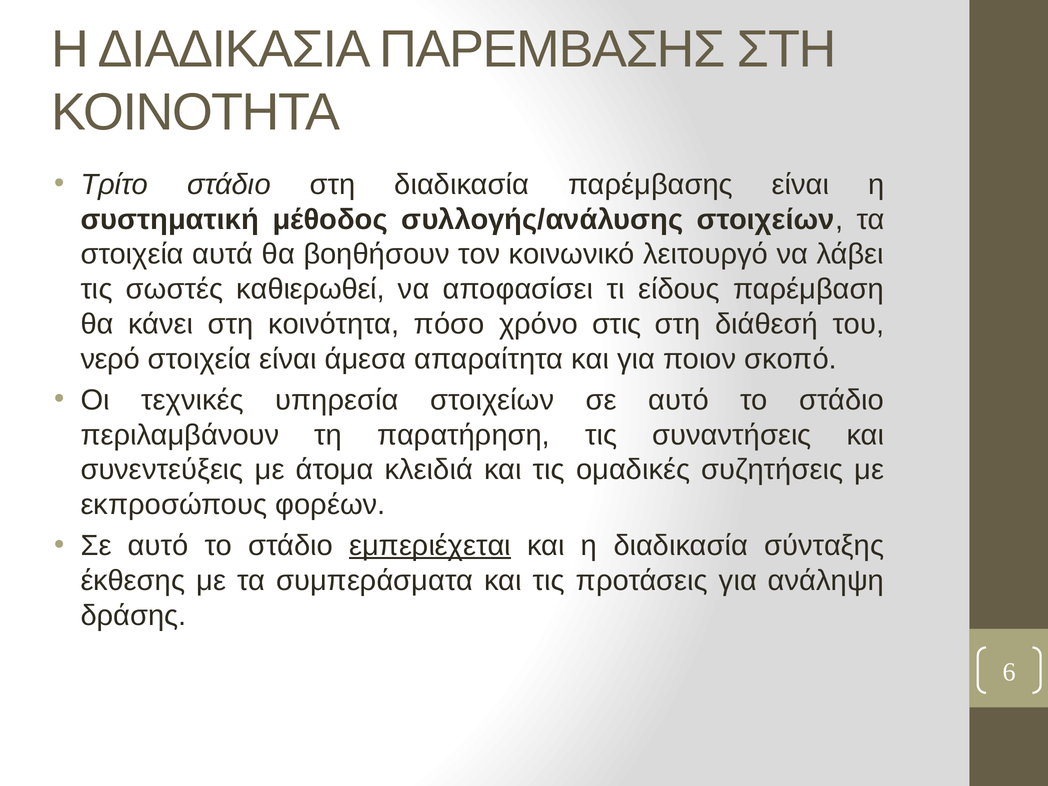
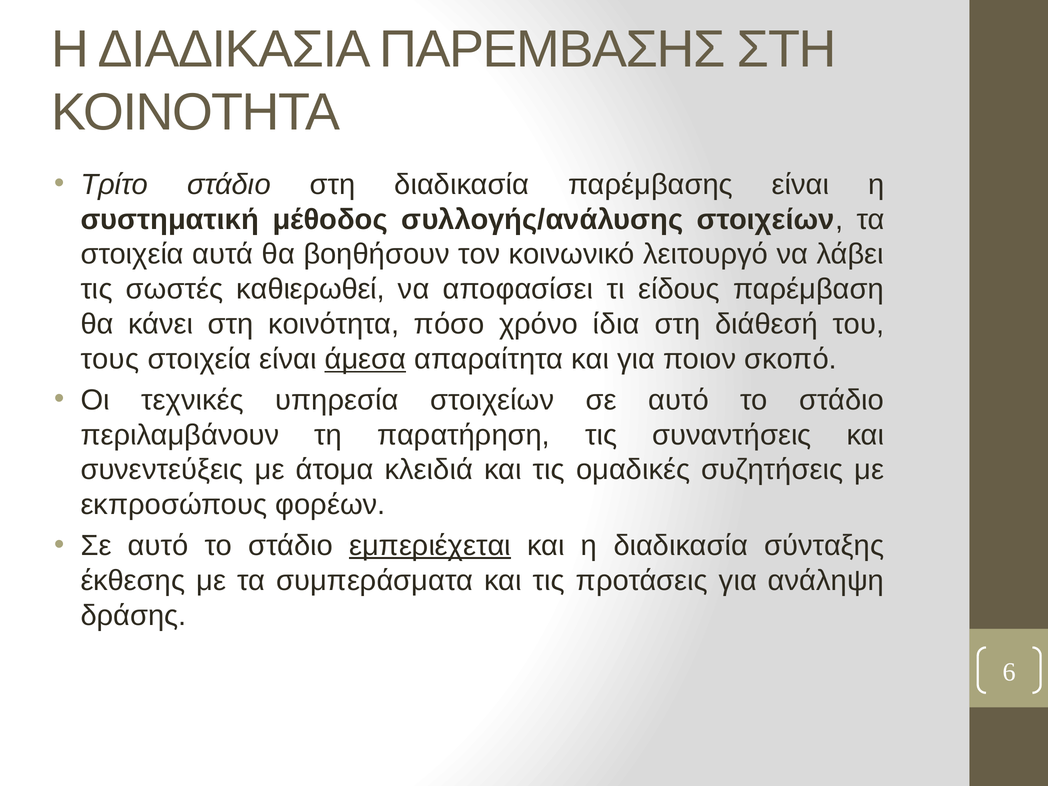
στις: στις -> ίδια
νερό: νερό -> τους
άμεσα underline: none -> present
